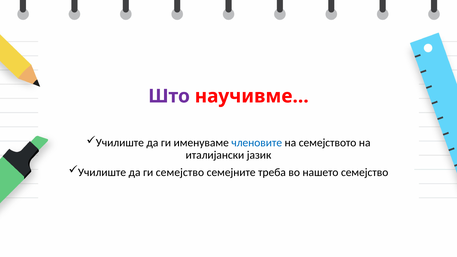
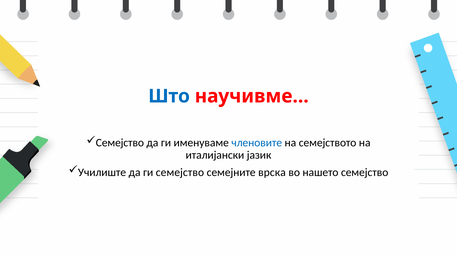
Што colour: purple -> blue
Училиште at (120, 143): Училиште -> Семејство
треба: треба -> врска
